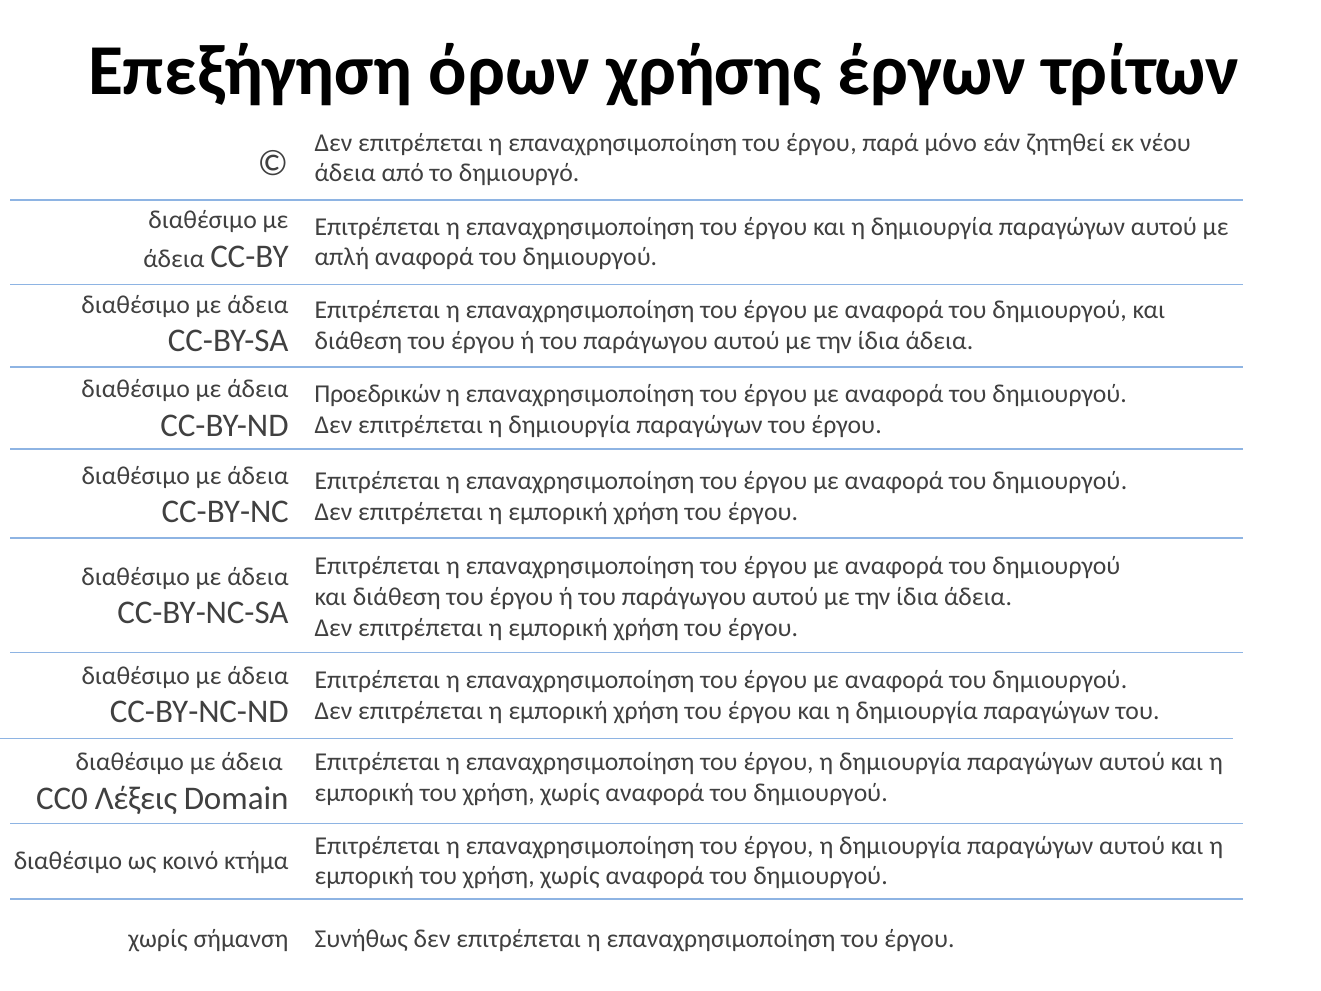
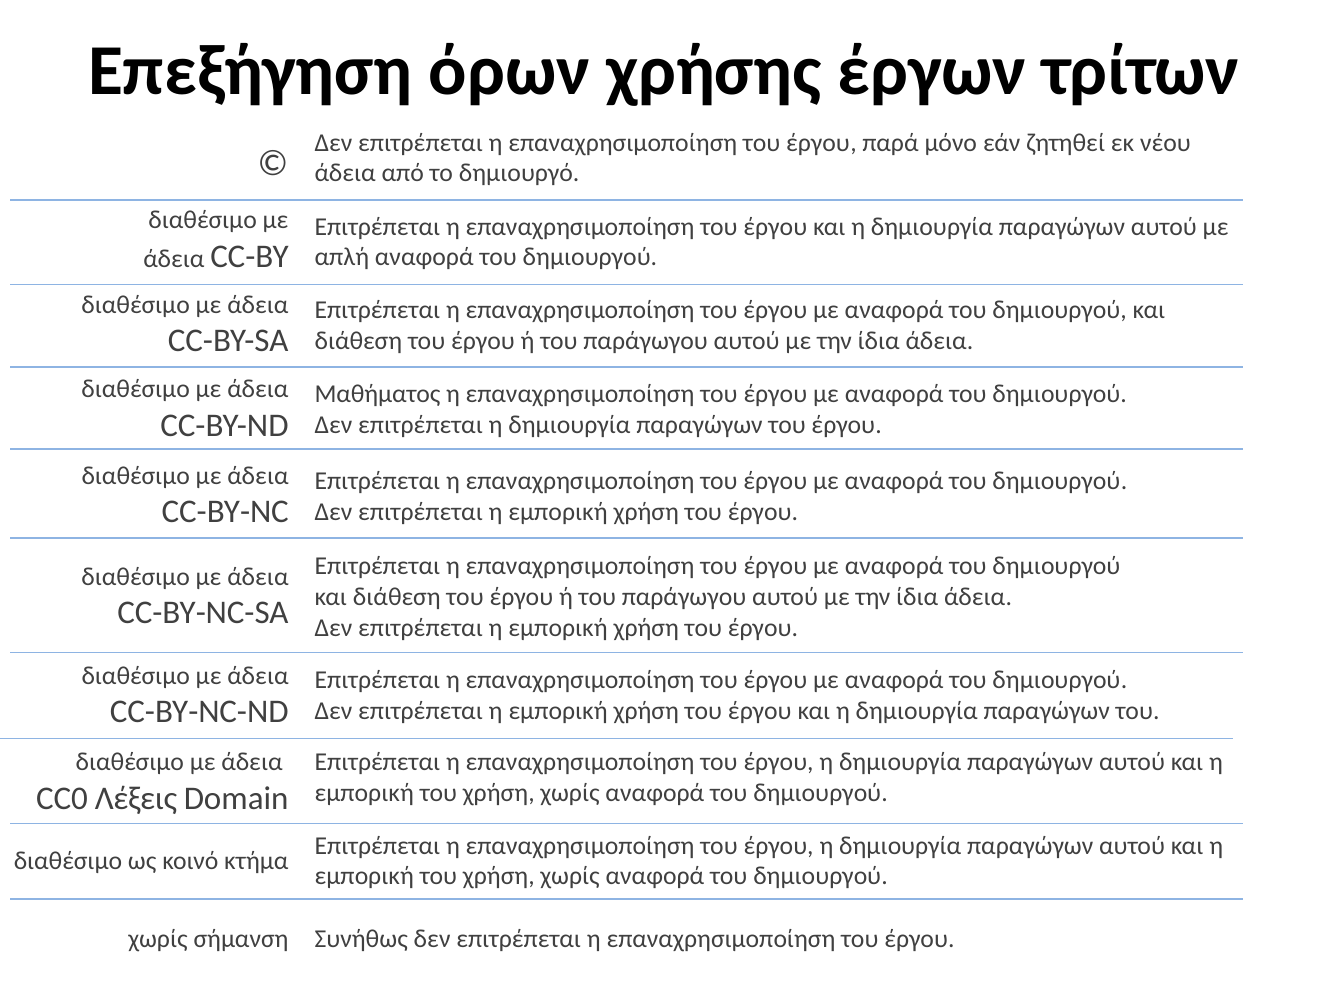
Προεδρικών: Προεδρικών -> Μαθήματος
